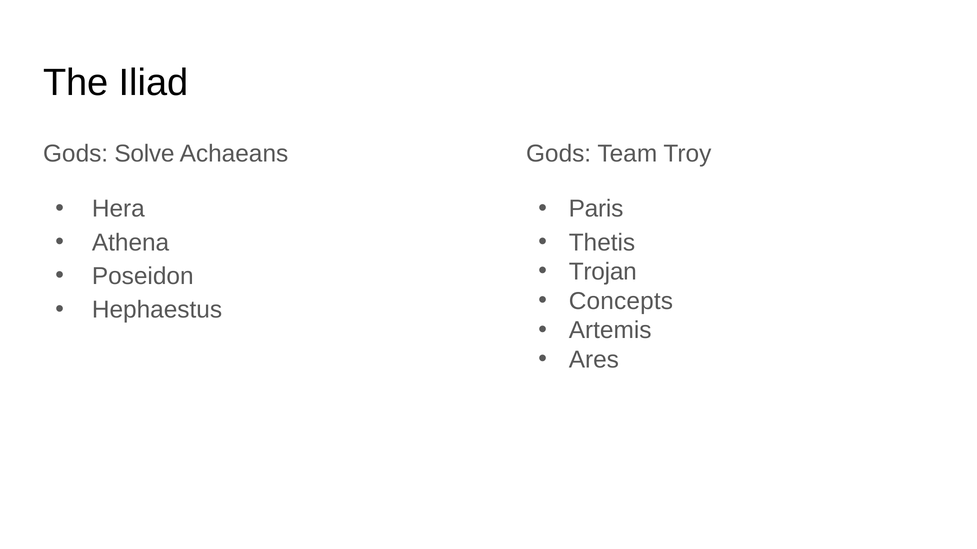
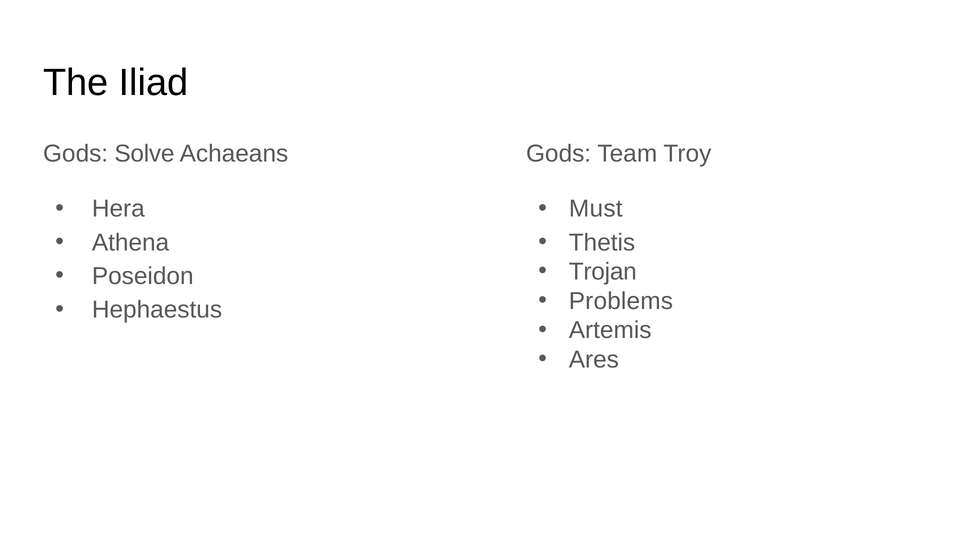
Paris: Paris -> Must
Concepts: Concepts -> Problems
